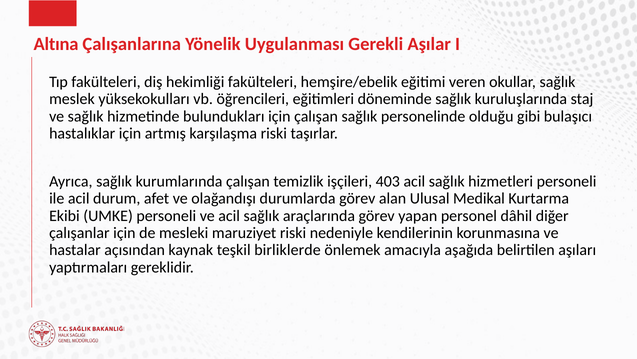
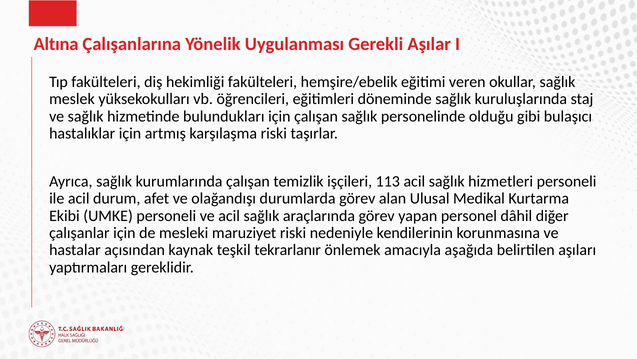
403: 403 -> 113
birliklerde: birliklerde -> tekrarlanır
